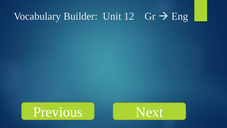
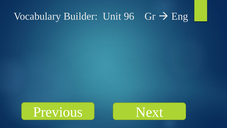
12: 12 -> 96
